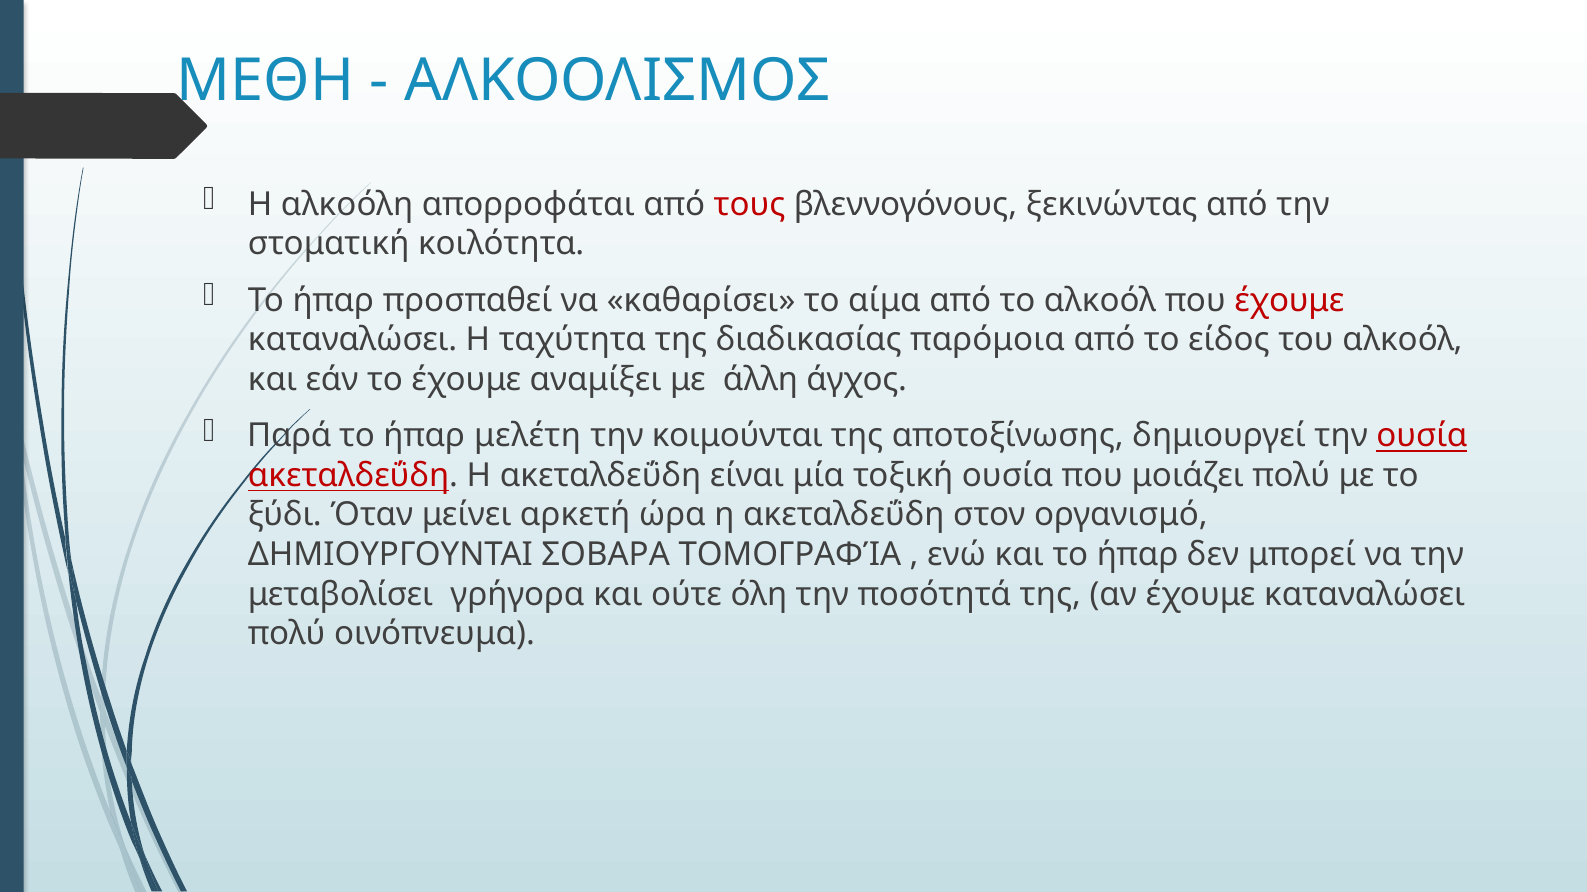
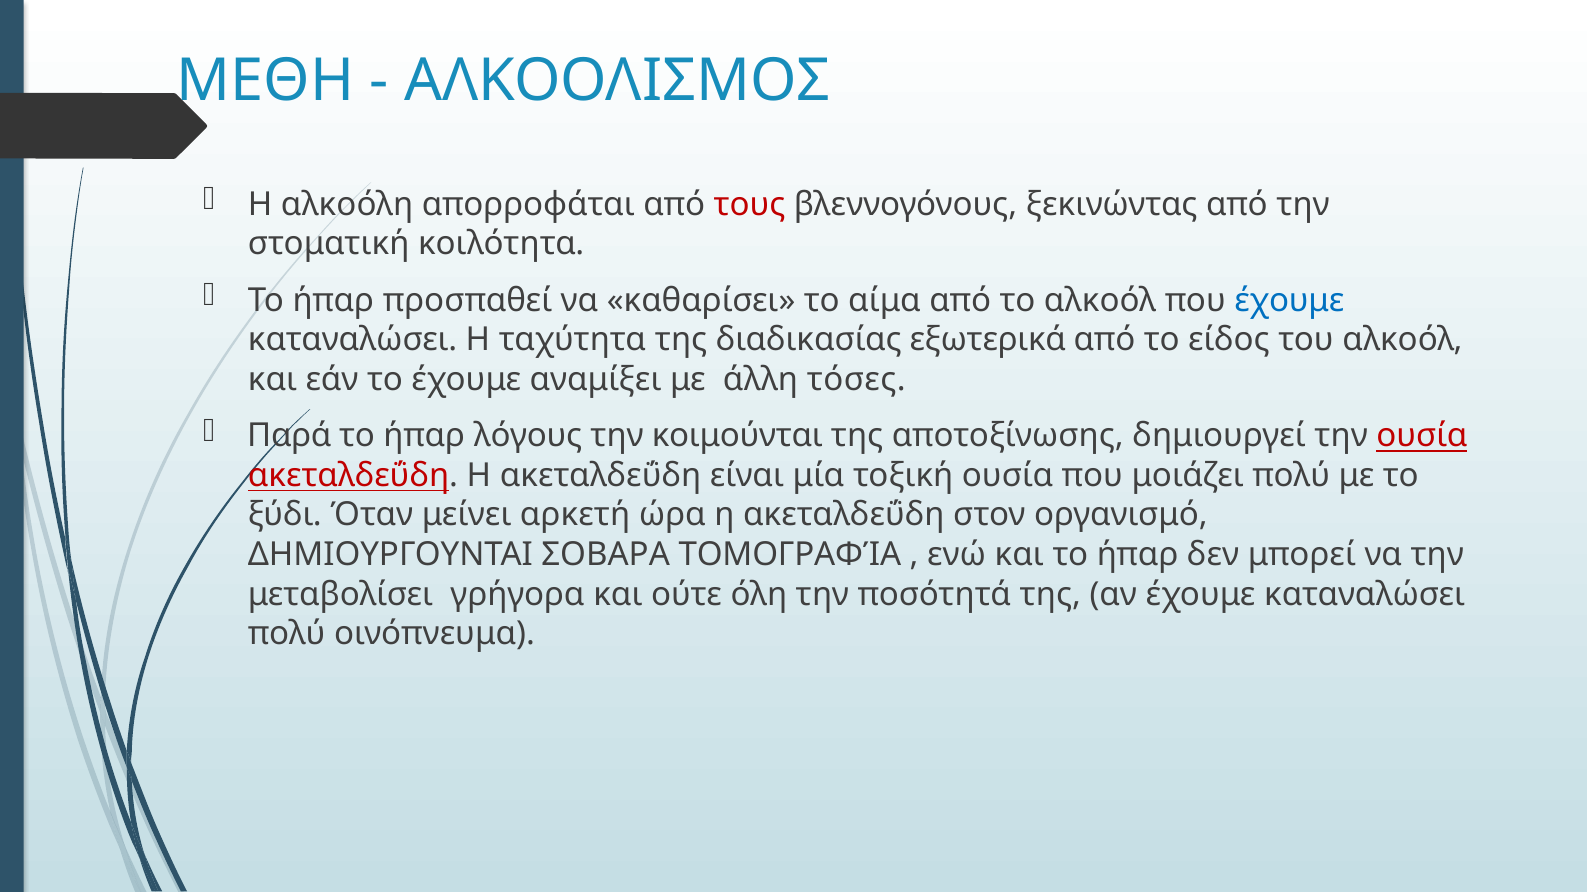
έχουμε at (1289, 300) colour: red -> blue
παρόμοια: παρόμοια -> εξωτερικά
άγχος: άγχος -> τόσες
μελέτη: μελέτη -> λόγους
